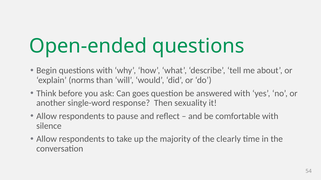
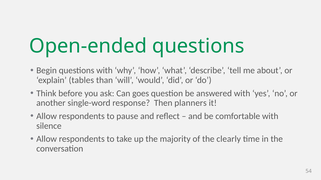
norms: norms -> tables
sexuality: sexuality -> planners
